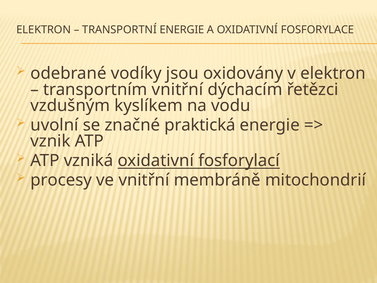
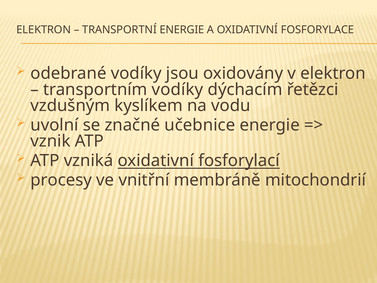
transportním vnitřní: vnitřní -> vodíky
praktická: praktická -> učebnice
